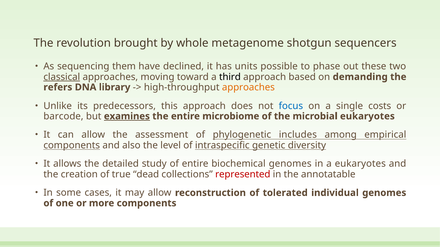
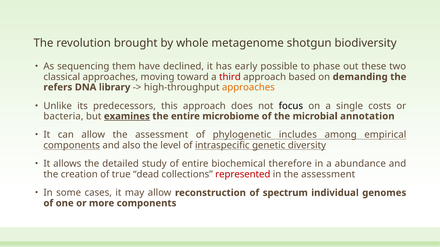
sequencers: sequencers -> biodiversity
units: units -> early
classical underline: present -> none
third colour: black -> red
focus colour: blue -> black
barcode: barcode -> bacteria
microbial eukaryotes: eukaryotes -> annotation
biochemical genomes: genomes -> therefore
a eukaryotes: eukaryotes -> abundance
in the annotatable: annotatable -> assessment
tolerated: tolerated -> spectrum
